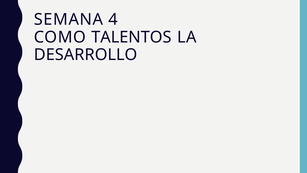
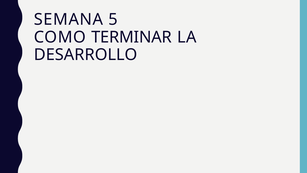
4: 4 -> 5
TALENTOS: TALENTOS -> TERMINAR
